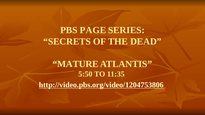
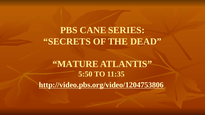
PAGE: PAGE -> CANE
